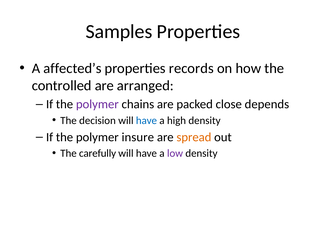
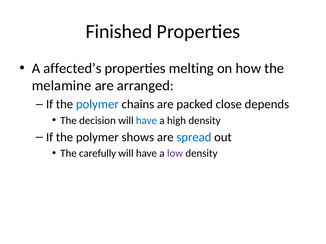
Samples: Samples -> Finished
records: records -> melting
controlled: controlled -> melamine
polymer at (97, 104) colour: purple -> blue
insure: insure -> shows
spread colour: orange -> blue
